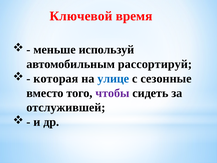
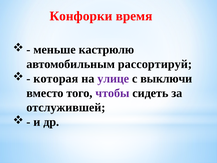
Ключевой: Ключевой -> Конфорки
используй: используй -> кастрюлю
улице colour: blue -> purple
сезонные: сезонные -> выключи
